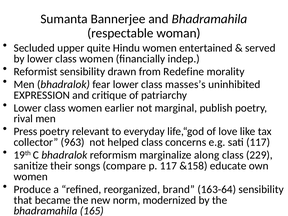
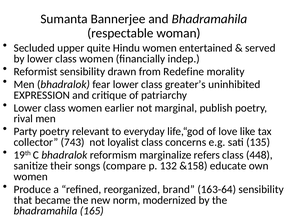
masses’s: masses’s -> greater’s
Press: Press -> Party
963: 963 -> 743
helped: helped -> loyalist
sati 117: 117 -> 135
along: along -> refers
229: 229 -> 448
p 117: 117 -> 132
